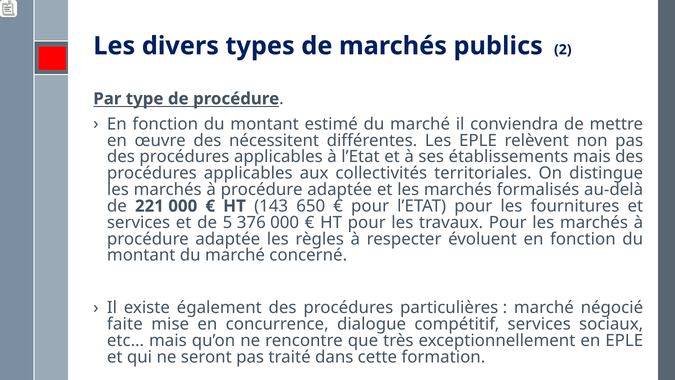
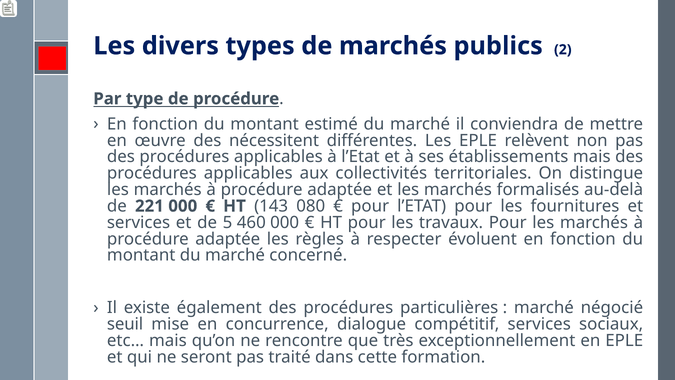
650: 650 -> 080
376: 376 -> 460
faite: faite -> seuil
